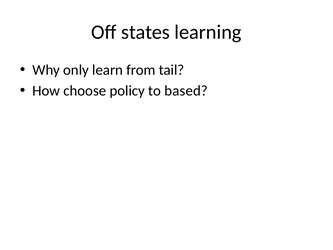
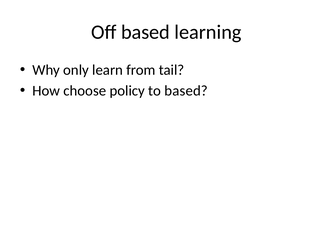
Off states: states -> based
